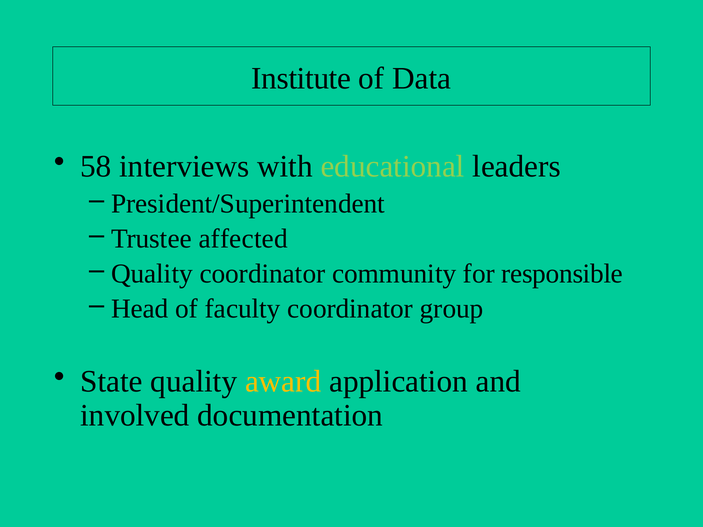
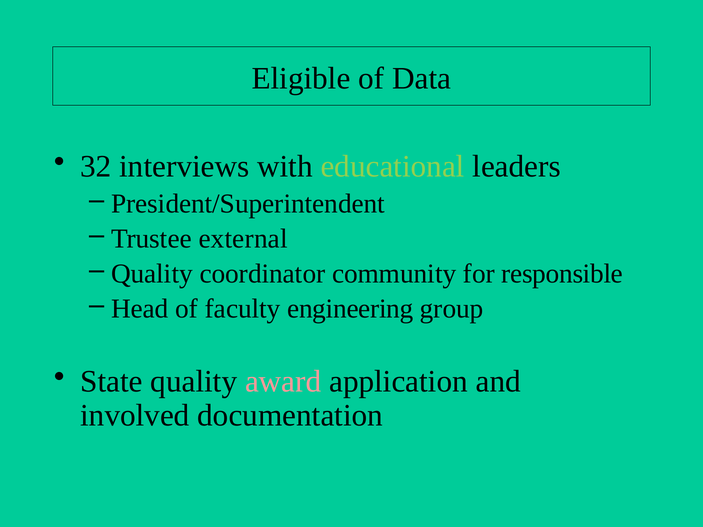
Institute: Institute -> Eligible
58: 58 -> 32
affected: affected -> external
faculty coordinator: coordinator -> engineering
award colour: yellow -> pink
